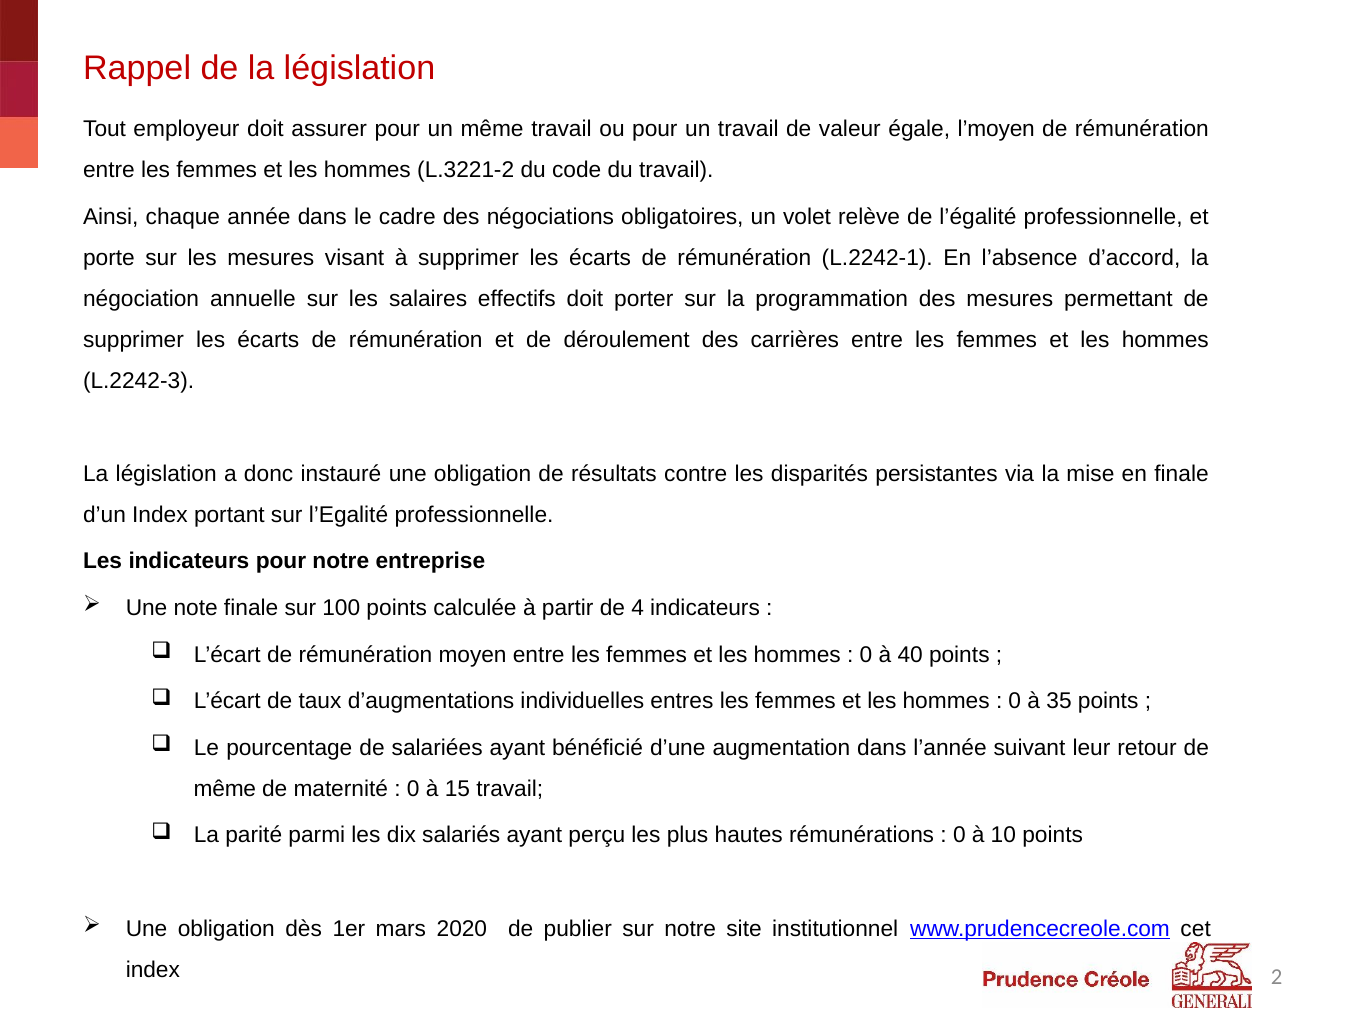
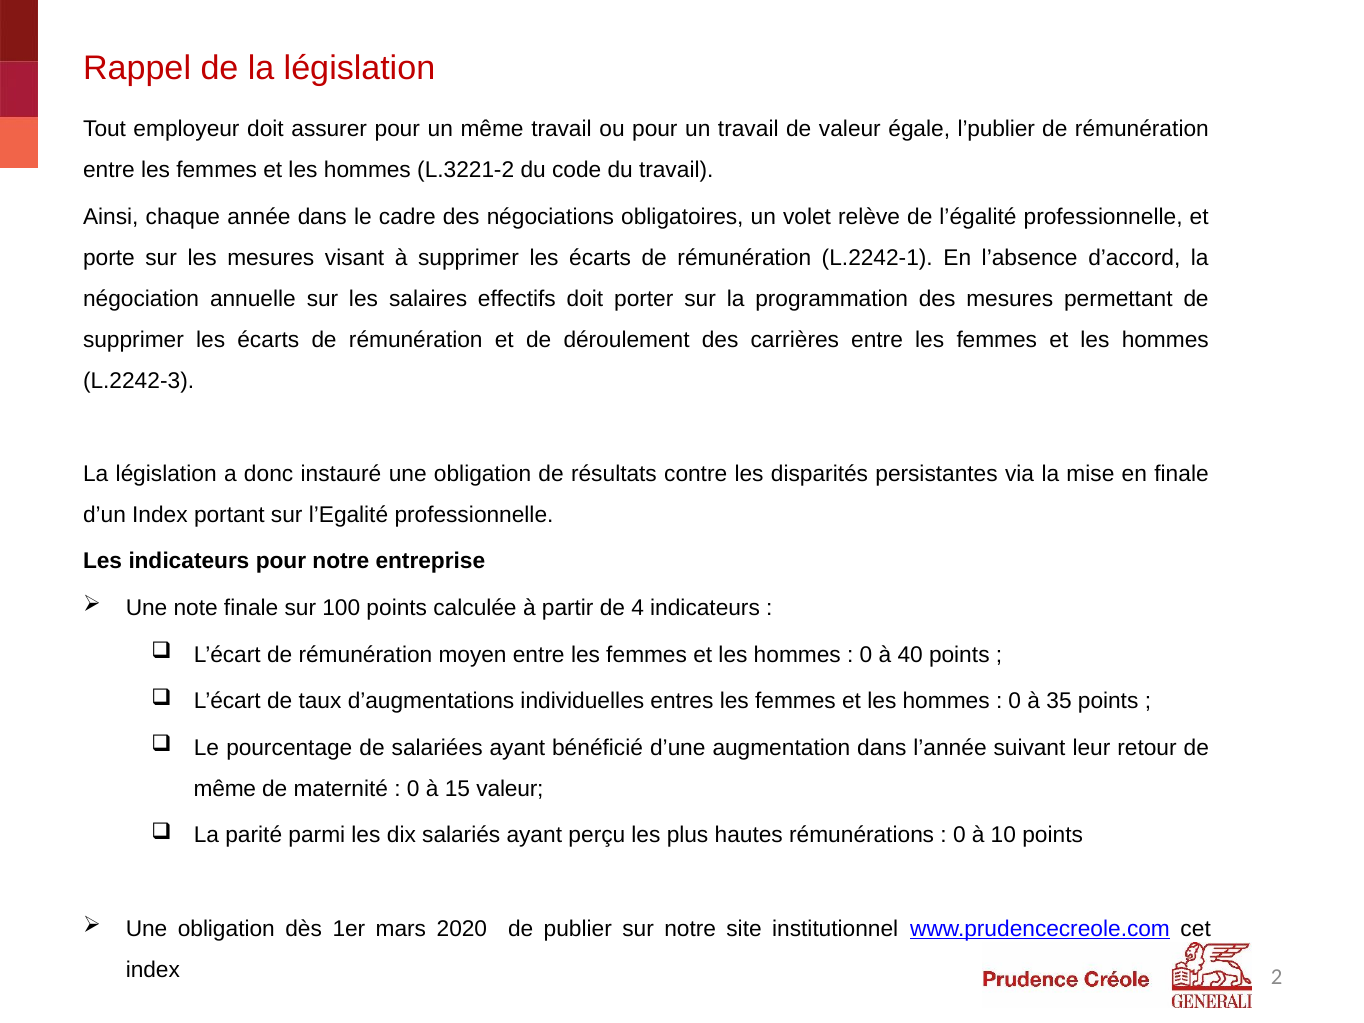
l’moyen: l’moyen -> l’publier
15 travail: travail -> valeur
